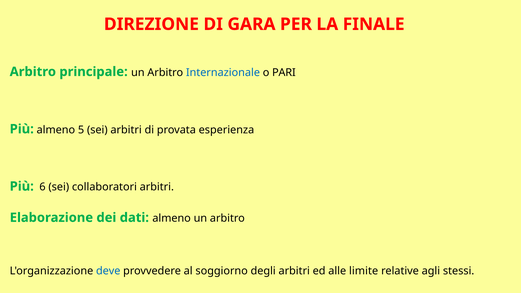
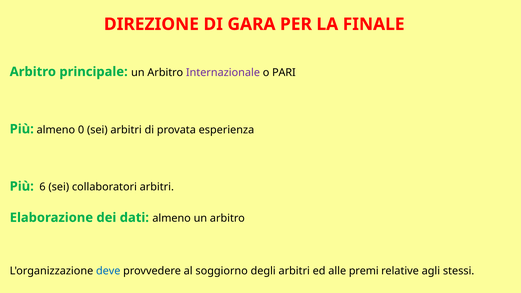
Internazionale colour: blue -> purple
5: 5 -> 0
limite: limite -> premi
